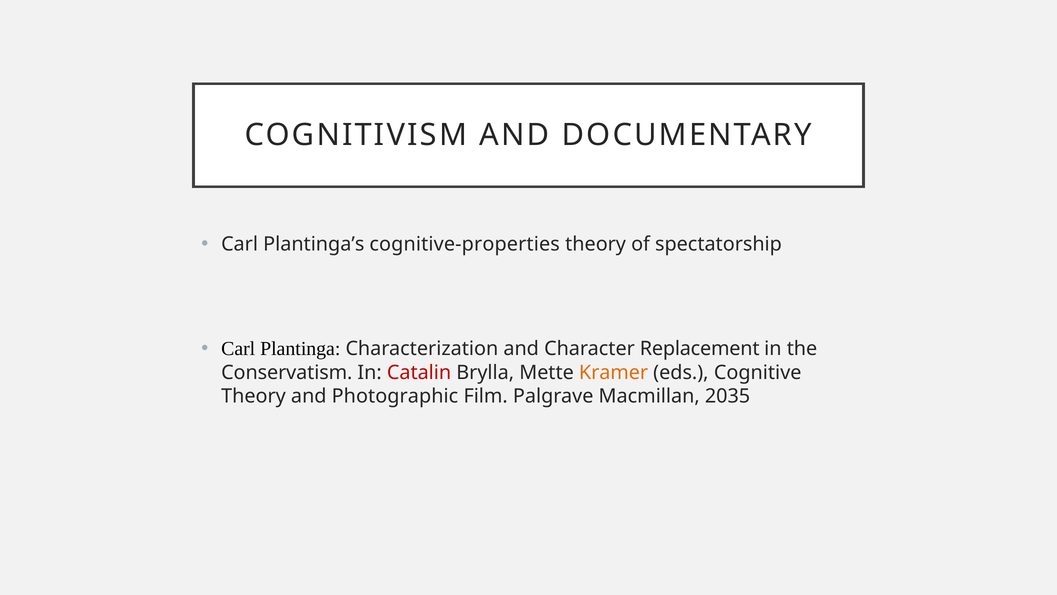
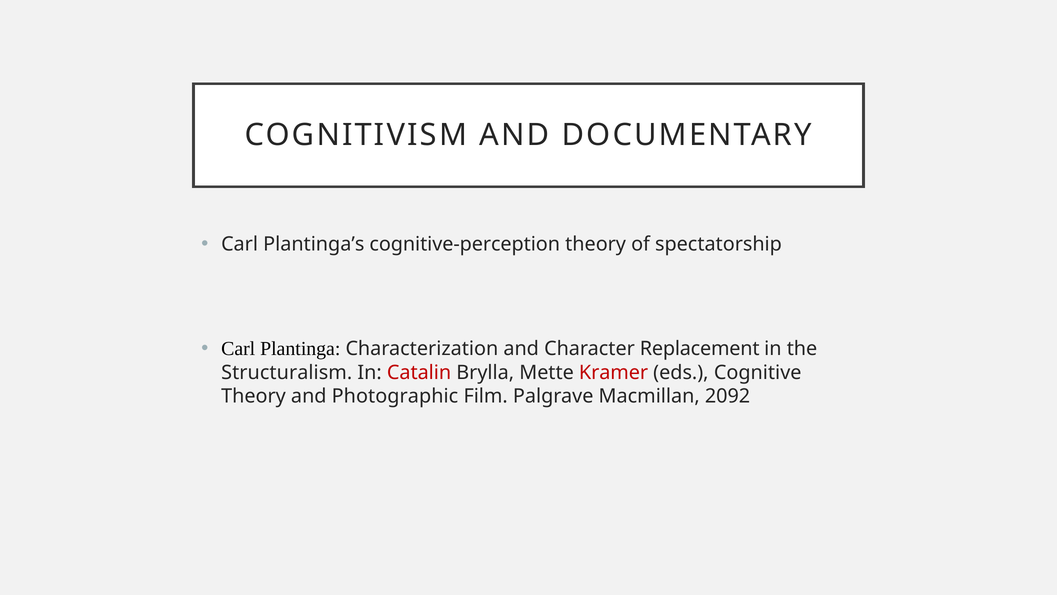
cognitive-properties: cognitive-properties -> cognitive-perception
Conservatism: Conservatism -> Structuralism
Kramer colour: orange -> red
2035: 2035 -> 2092
